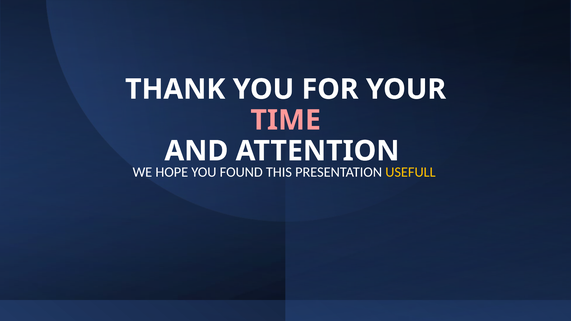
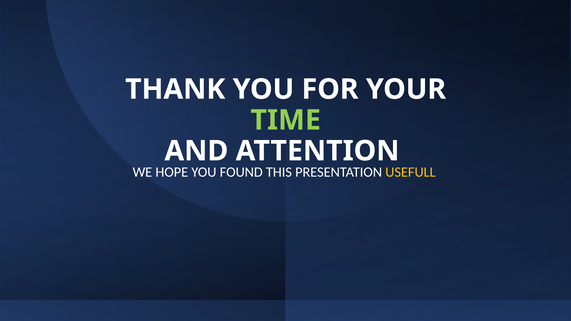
TIME colour: pink -> light green
